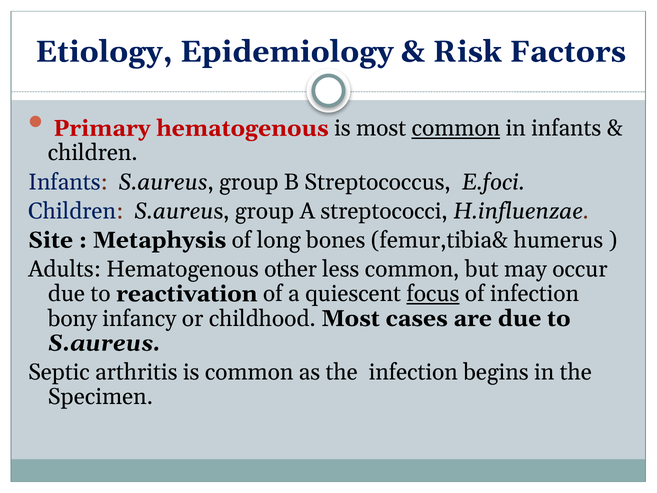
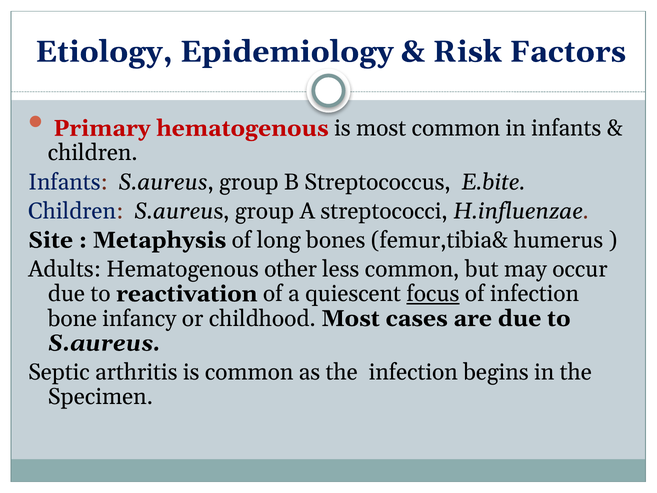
common at (456, 128) underline: present -> none
E.foci: E.foci -> E.bite
bony: bony -> bone
